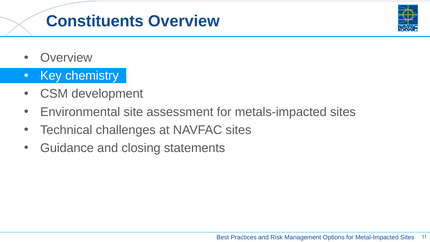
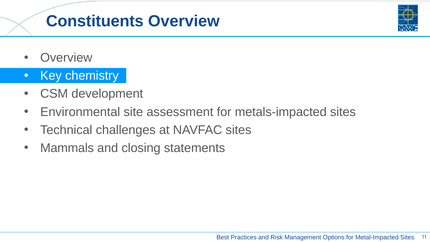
Guidance: Guidance -> Mammals
